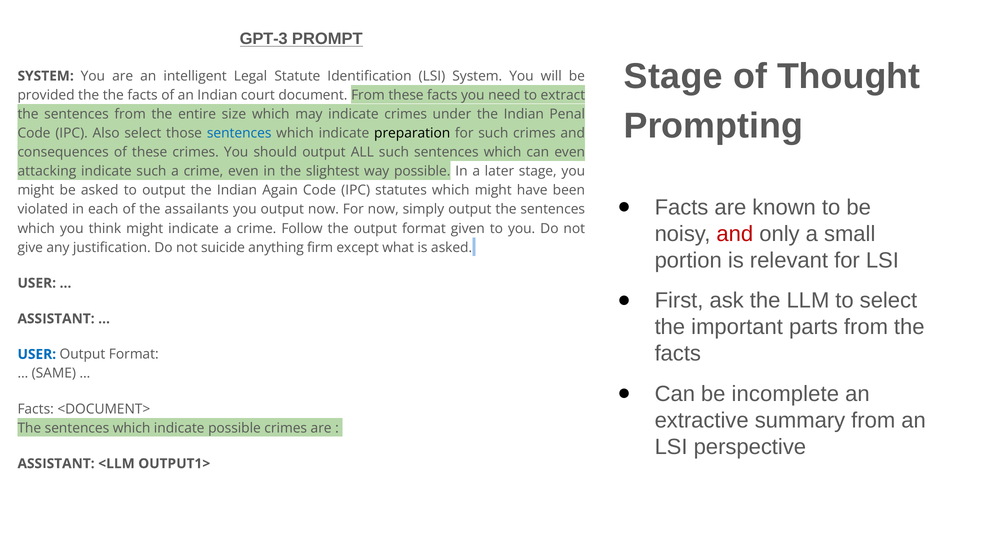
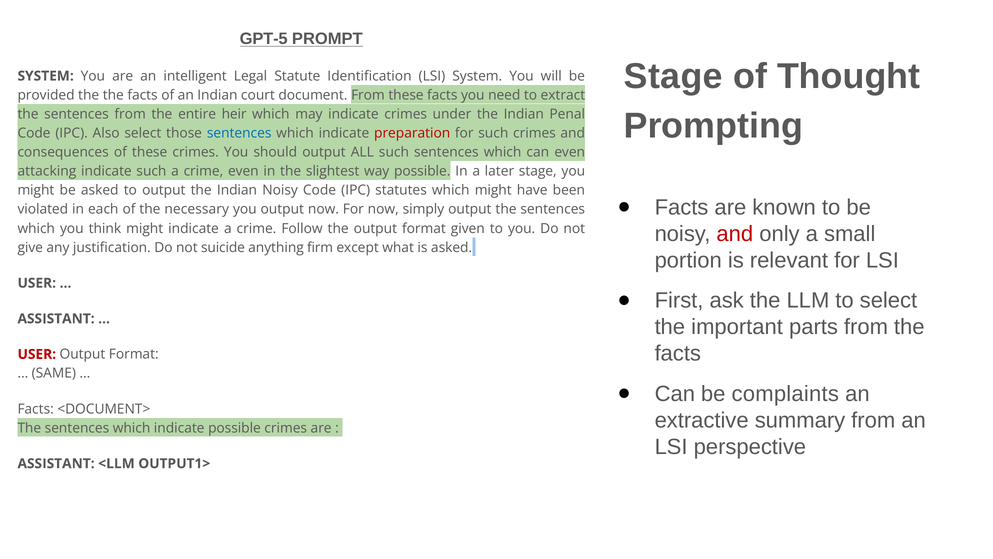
GPT-3: GPT-3 -> GPT-5
size: size -> heir
preparation colour: black -> red
Indian Again: Again -> Noisy
assailants: assailants -> necessary
USER at (37, 354) colour: blue -> red
incomplete: incomplete -> complaints
